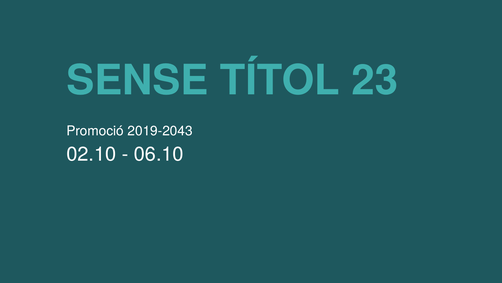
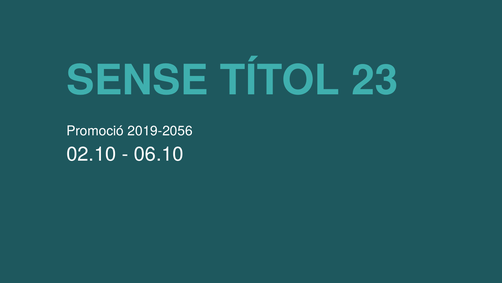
2019-2043: 2019-2043 -> 2019-2056
